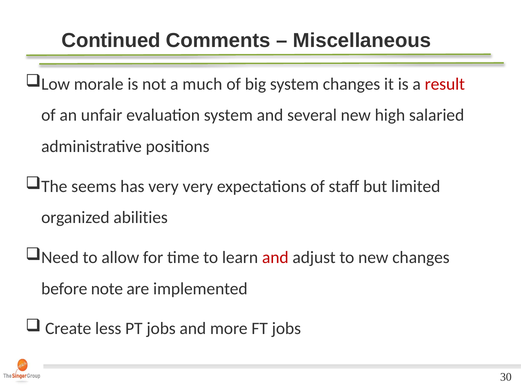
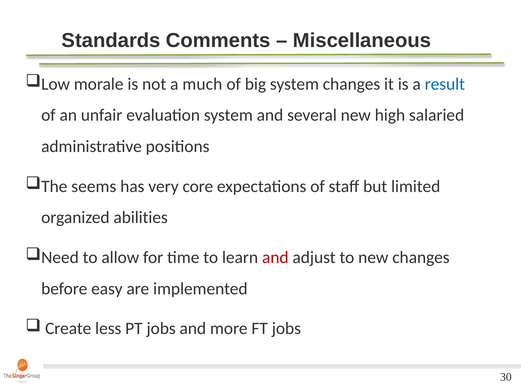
Continued: Continued -> Standards
result colour: red -> blue
very very: very -> core
note: note -> easy
